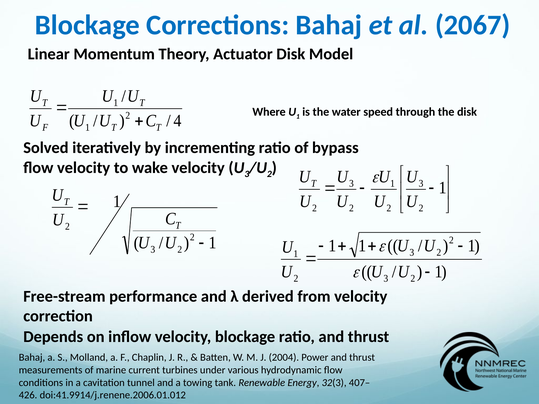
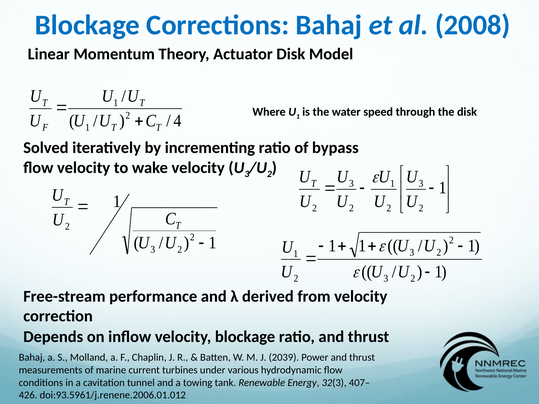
2067: 2067 -> 2008
2004: 2004 -> 2039
doi:41.9914/j.renene.2006.01.012: doi:41.9914/j.renene.2006.01.012 -> doi:93.5961/j.renene.2006.01.012
